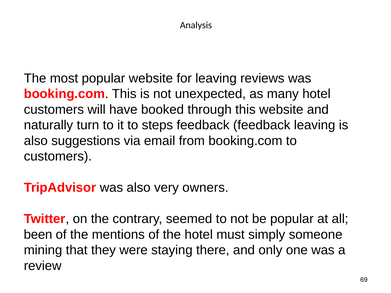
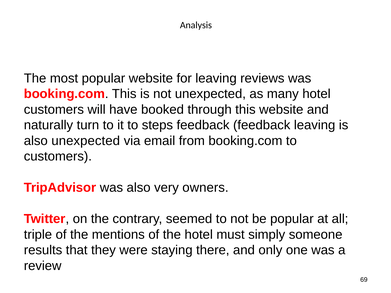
also suggestions: suggestions -> unexpected
been: been -> triple
mining: mining -> results
